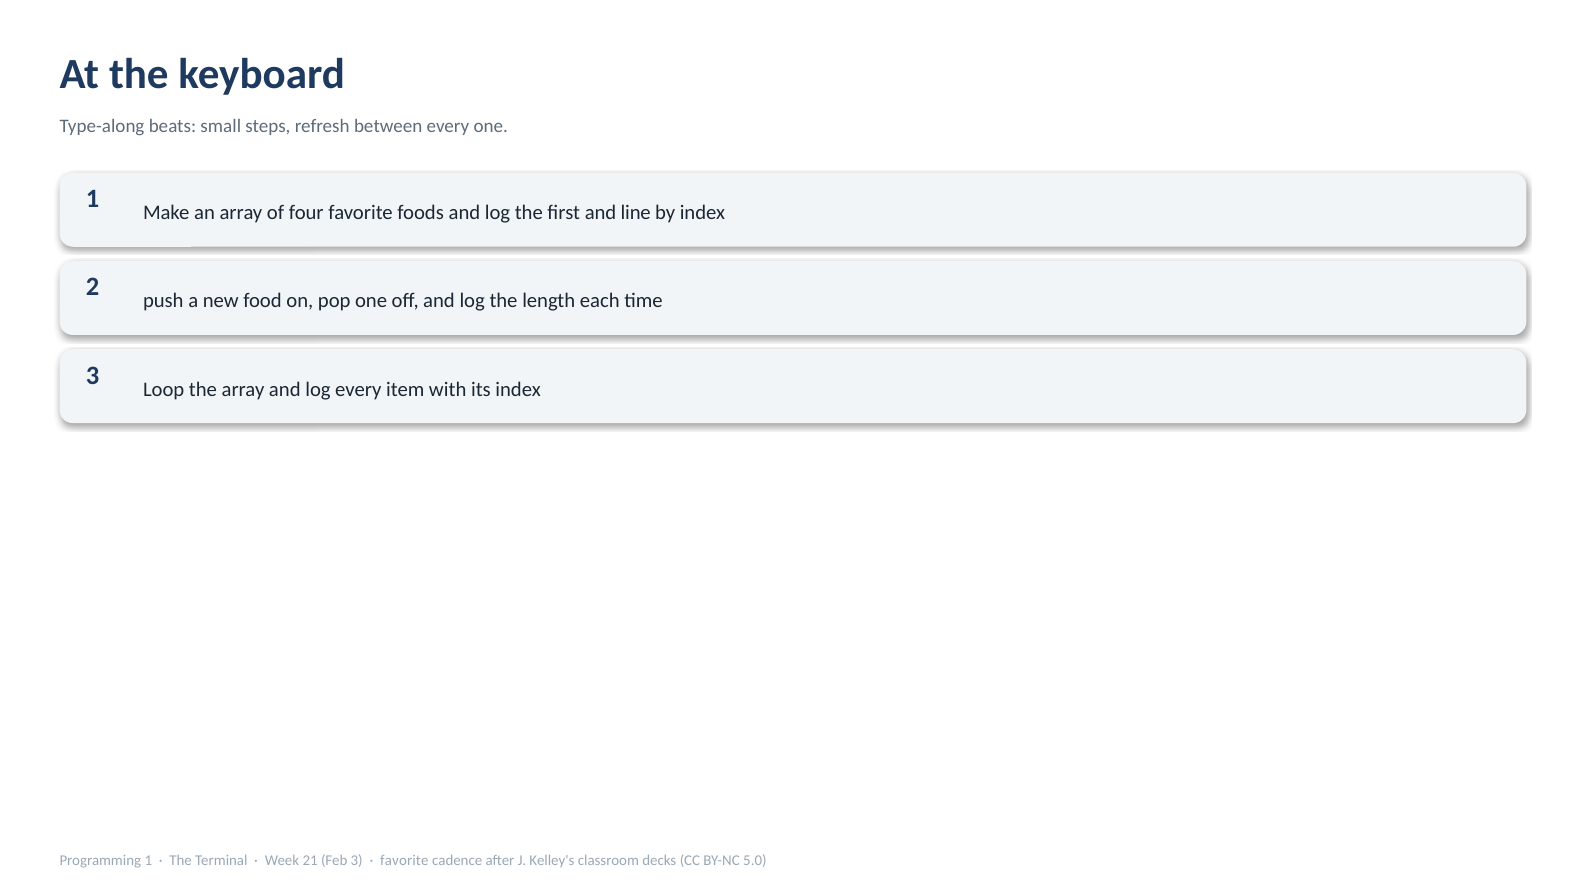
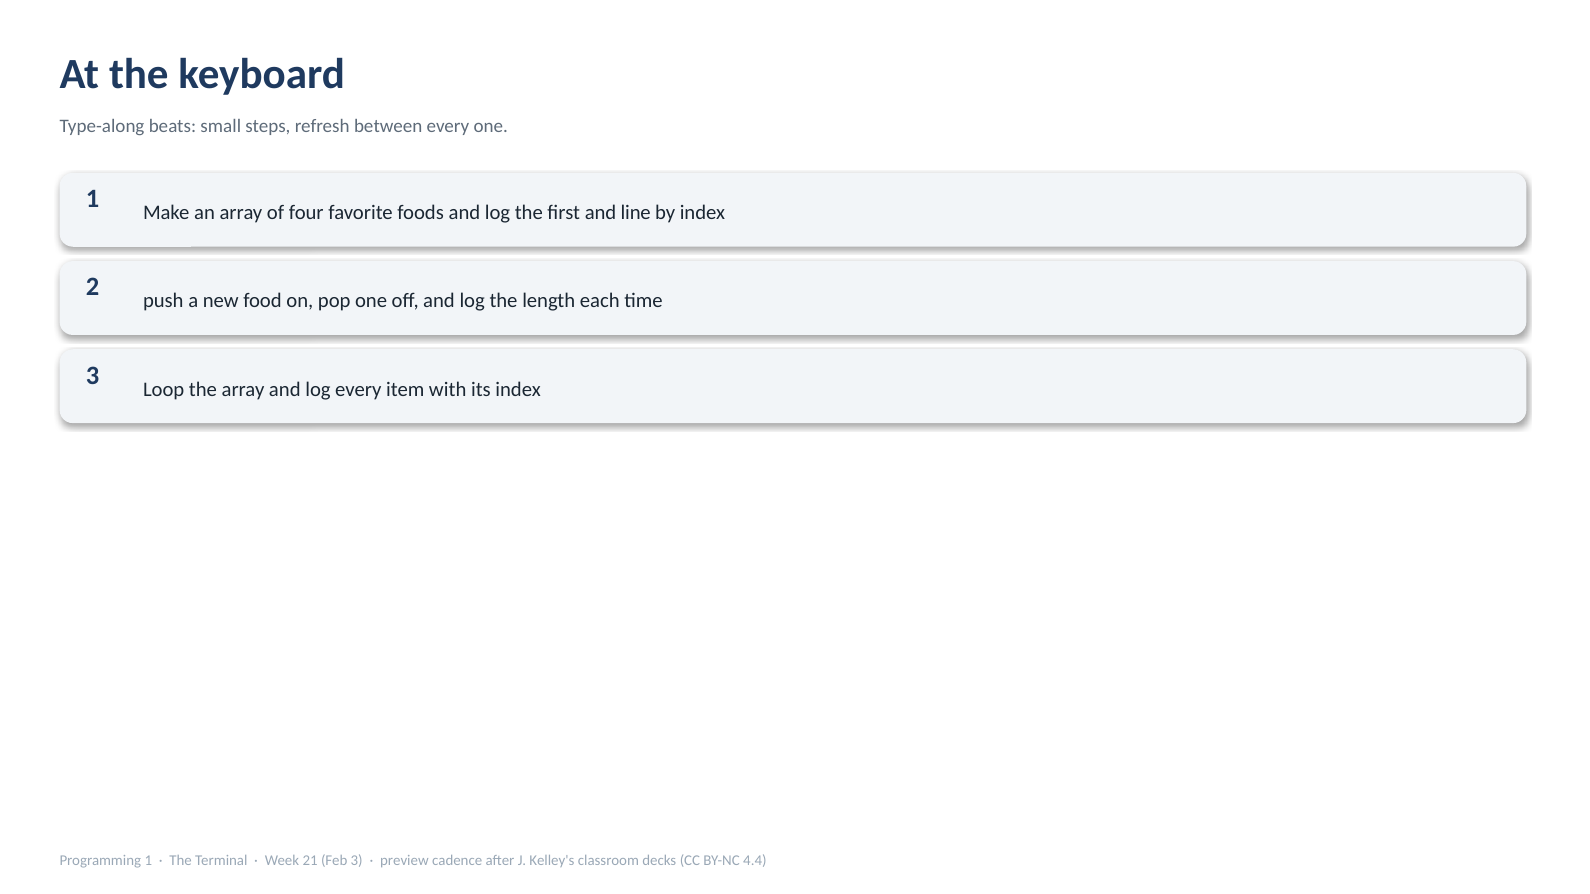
favorite at (404, 861): favorite -> preview
5.0: 5.0 -> 4.4
